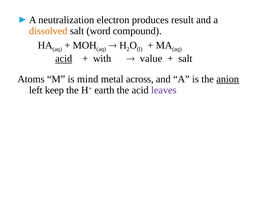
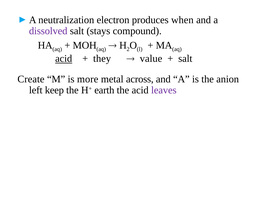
result: result -> when
dissolved colour: orange -> purple
word: word -> stays
with: with -> they
Atoms: Atoms -> Create
mind: mind -> more
anion underline: present -> none
